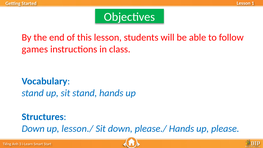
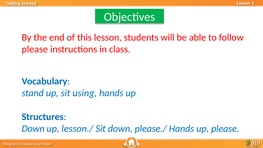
games at (35, 49): games -> please
sit stand: stand -> using
